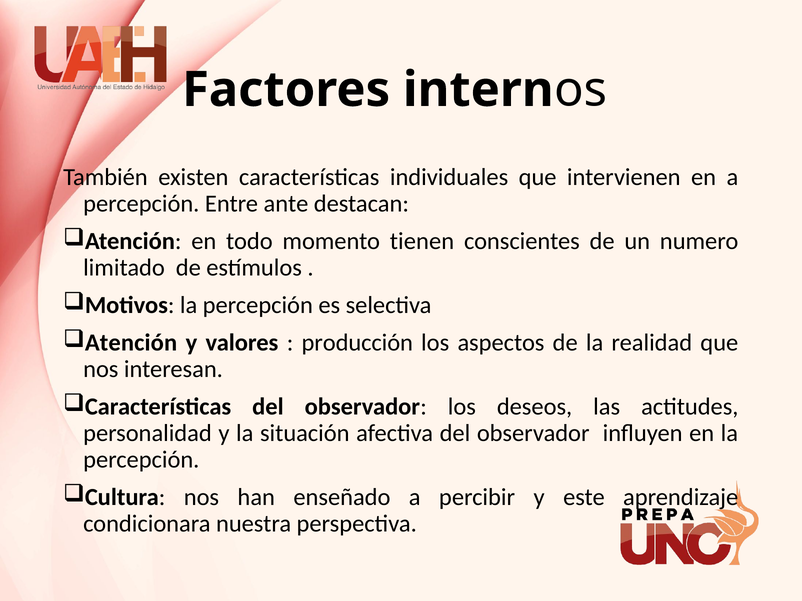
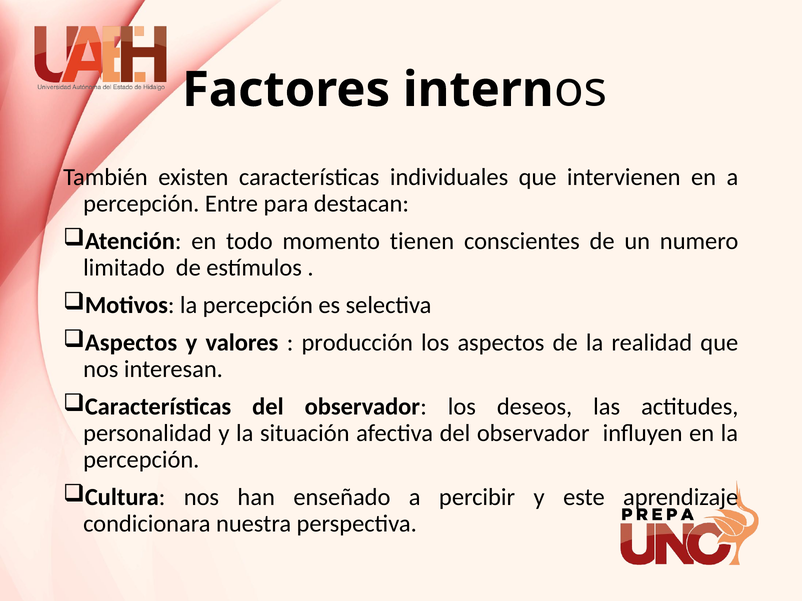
ante: ante -> para
Atención at (131, 343): Atención -> Aspectos
